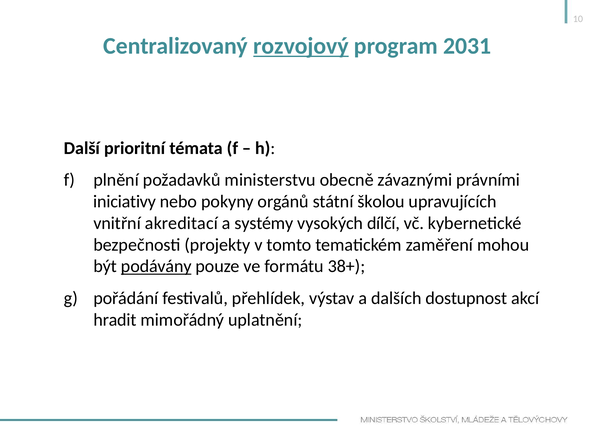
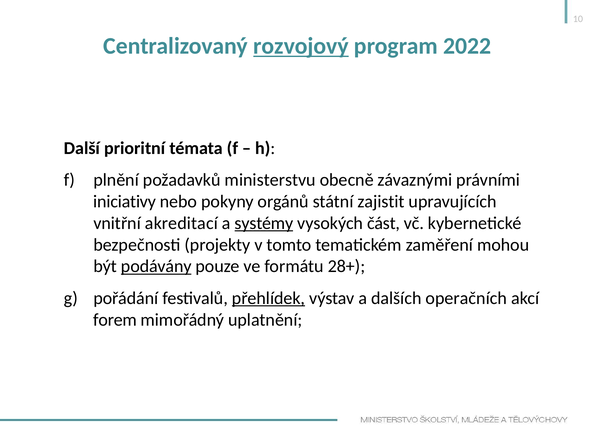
2031: 2031 -> 2022
školou: školou -> zajistit
systémy underline: none -> present
dílčí: dílčí -> část
38+: 38+ -> 28+
přehlídek underline: none -> present
dostupnost: dostupnost -> operačních
hradit: hradit -> forem
